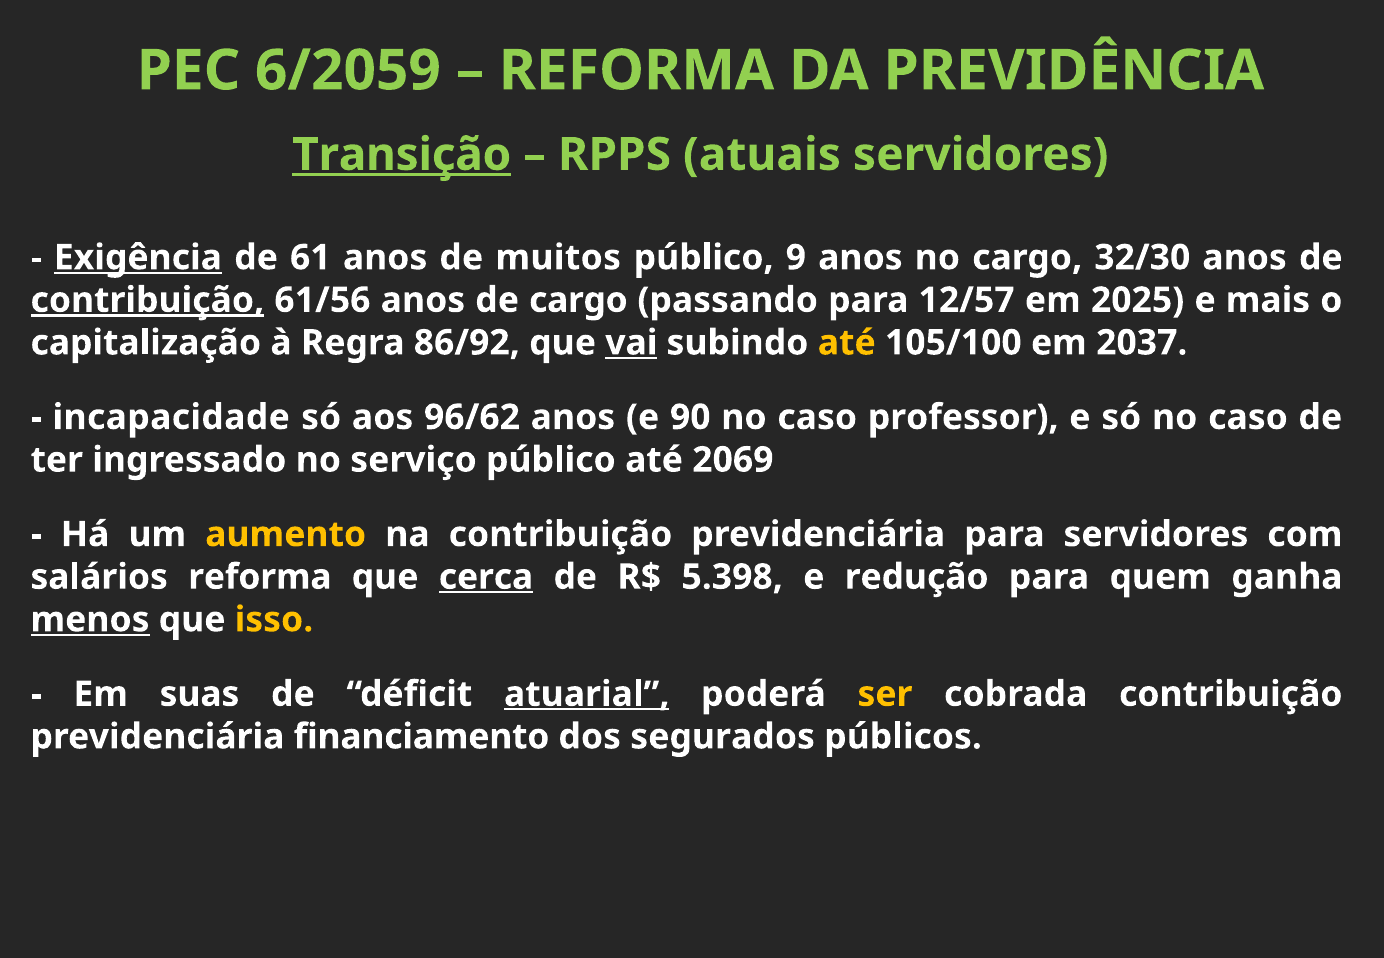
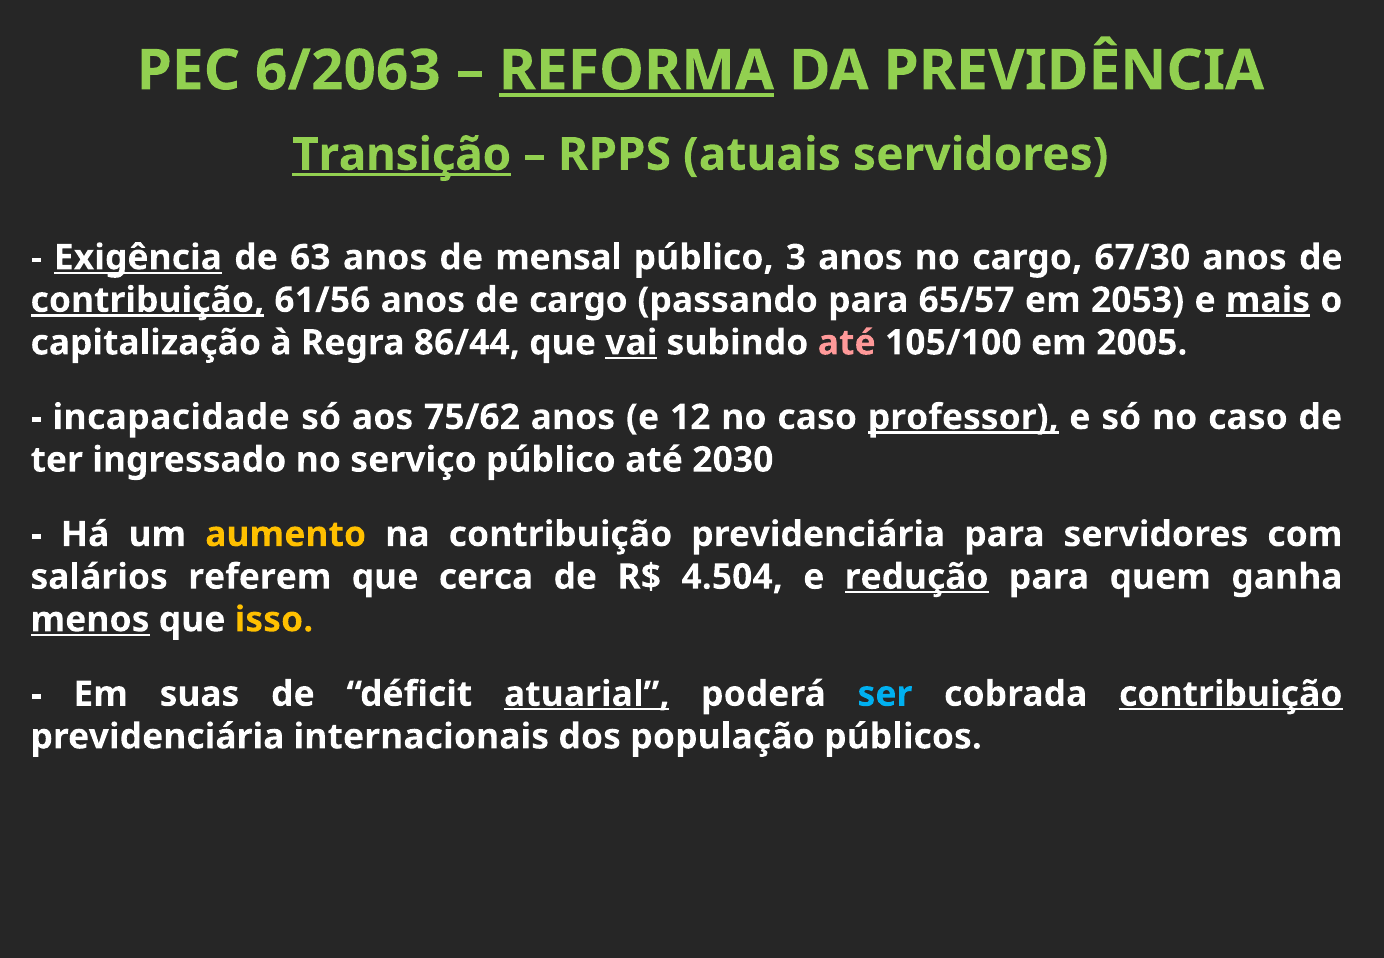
6/2059: 6/2059 -> 6/2063
REFORMA at (636, 71) underline: none -> present
61: 61 -> 63
muitos: muitos -> mensal
9: 9 -> 3
32/30: 32/30 -> 67/30
12/57: 12/57 -> 65/57
2025: 2025 -> 2053
mais underline: none -> present
86/92: 86/92 -> 86/44
até at (847, 343) colour: yellow -> pink
2037: 2037 -> 2005
96/62: 96/62 -> 75/62
90: 90 -> 12
professor underline: none -> present
2069: 2069 -> 2030
salários reforma: reforma -> referem
cerca underline: present -> none
5.398: 5.398 -> 4.504
redução underline: none -> present
ser colour: yellow -> light blue
contribuição at (1231, 694) underline: none -> present
financiamento: financiamento -> internacionais
segurados: segurados -> população
